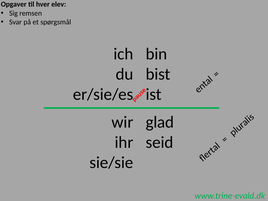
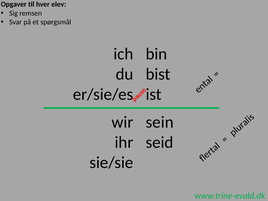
glad: glad -> sein
